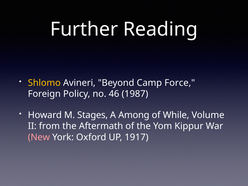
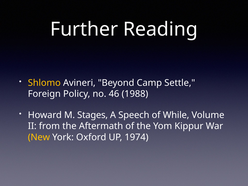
Force: Force -> Settle
1987: 1987 -> 1988
Among: Among -> Speech
New colour: pink -> yellow
1917: 1917 -> 1974
